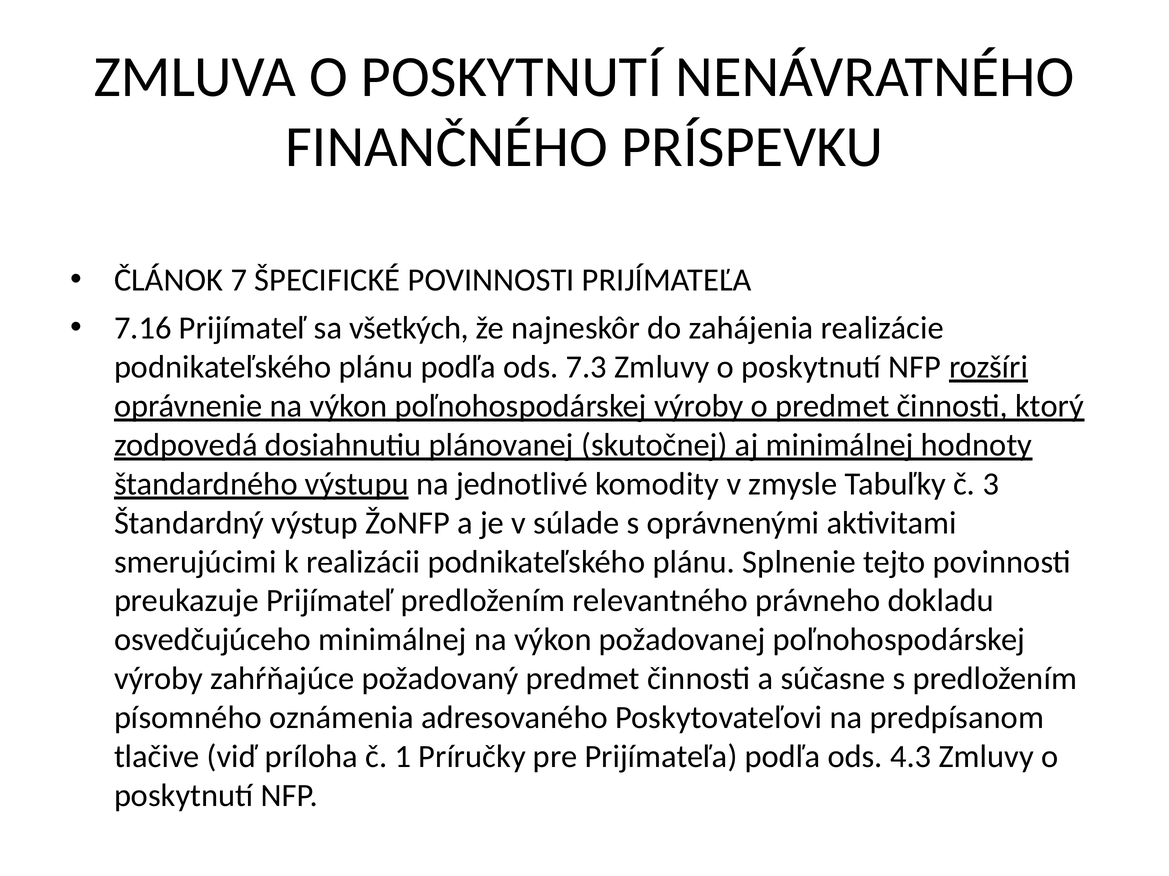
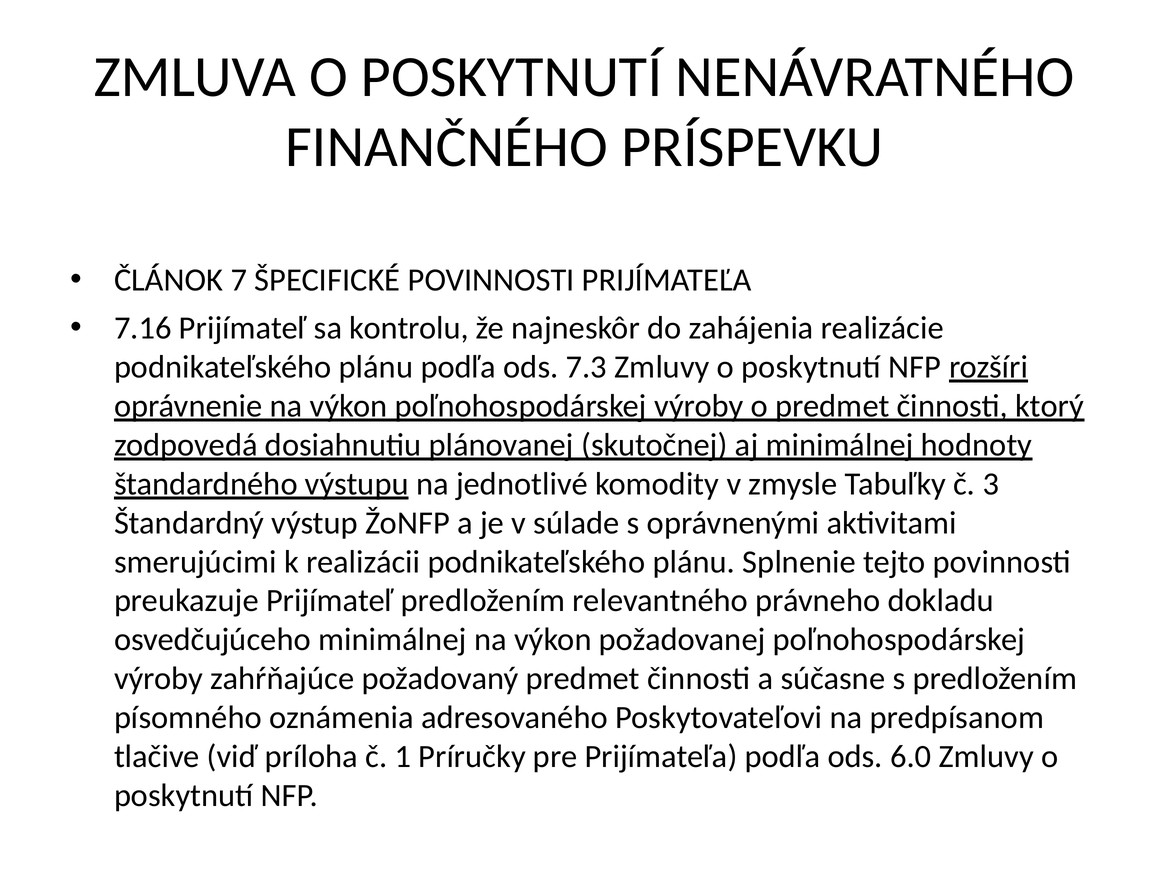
všetkých: všetkých -> kontrolu
4.3: 4.3 -> 6.0
